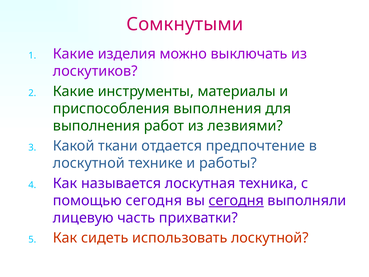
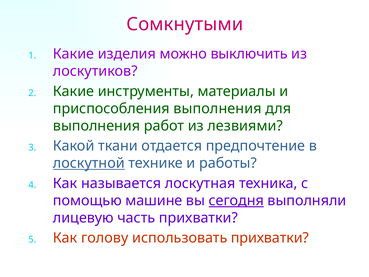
выключать: выключать -> выключить
лоскутной at (89, 163) underline: none -> present
помощью сегодня: сегодня -> машине
сидеть: сидеть -> голову
использовать лоскутной: лоскутной -> прихватки
